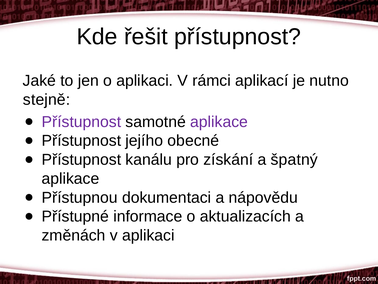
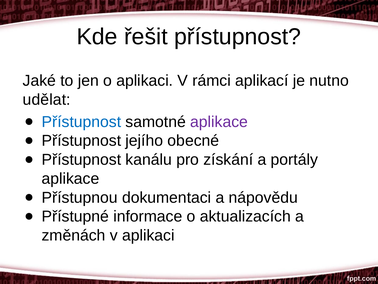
stejně: stejně -> udělat
Přístupnost at (81, 122) colour: purple -> blue
špatný: špatný -> portály
